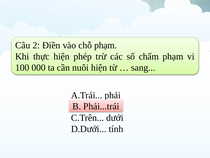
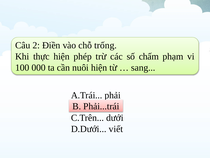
chỗ phạm: phạm -> trống
tính: tính -> viết
